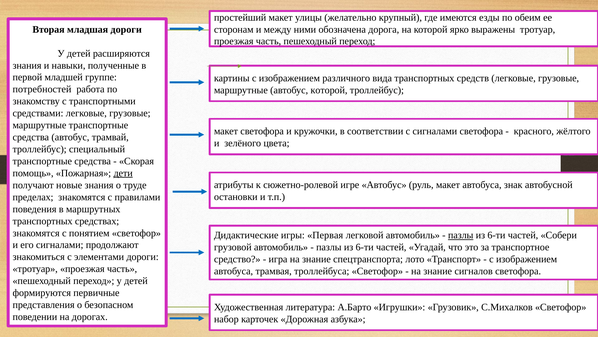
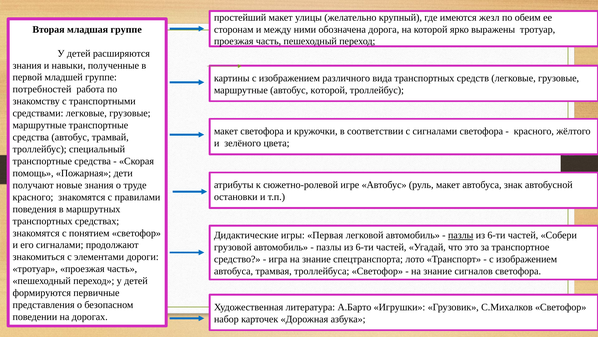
езды: езды -> жезл
младшая дороги: дороги -> группе
дети underline: present -> none
пределах at (33, 197): пределах -> красного
